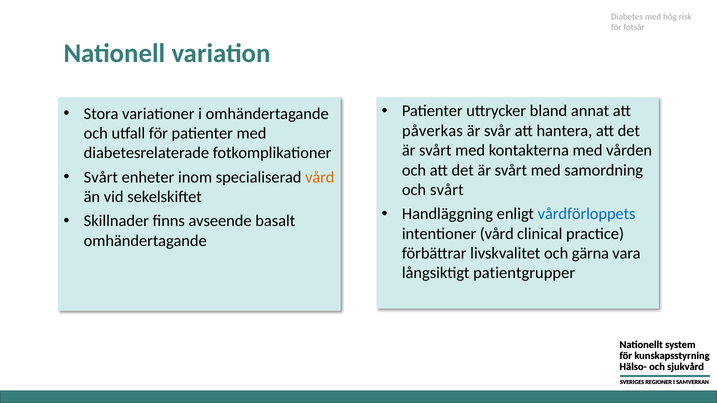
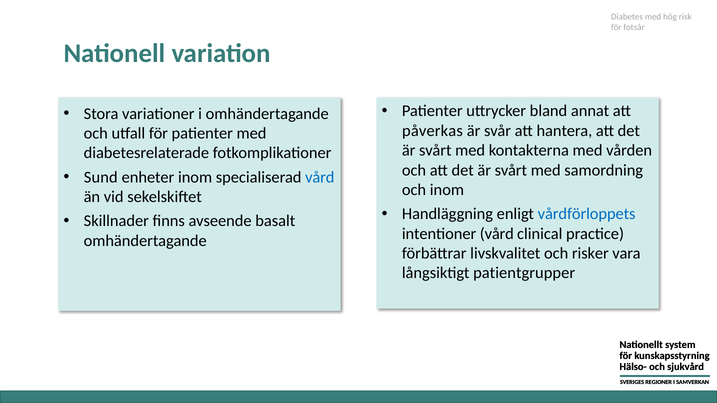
Svårt at (101, 177): Svårt -> Sund
vård at (320, 177) colour: orange -> blue
och svårt: svårt -> inom
gärna: gärna -> risker
